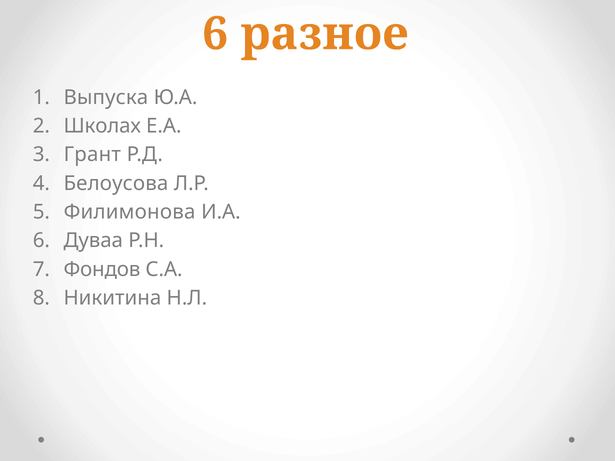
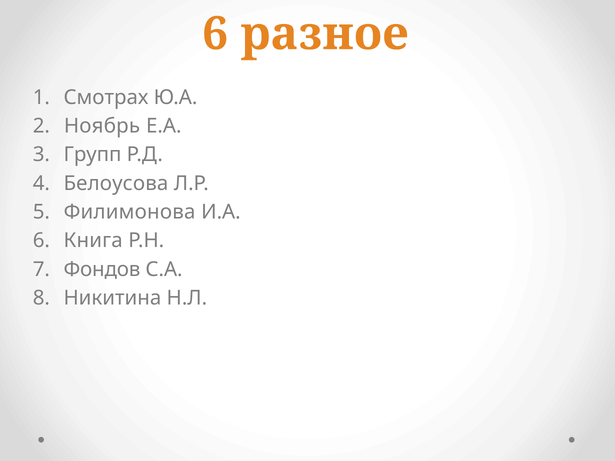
Выпуска: Выпуска -> Смотрах
Школах: Школах -> Ноябрь
Грант: Грант -> Групп
Дуваа: Дуваа -> Книга
